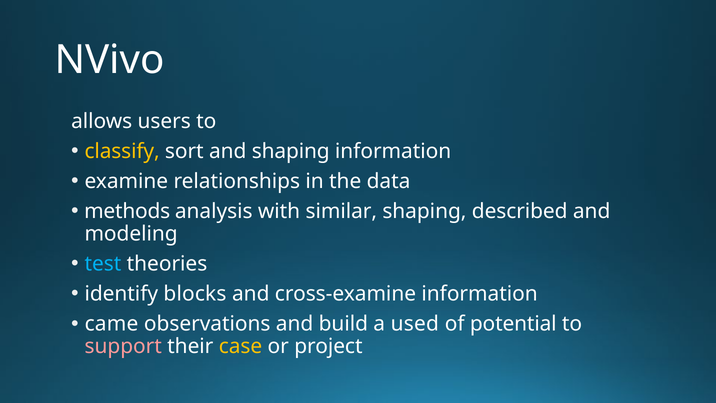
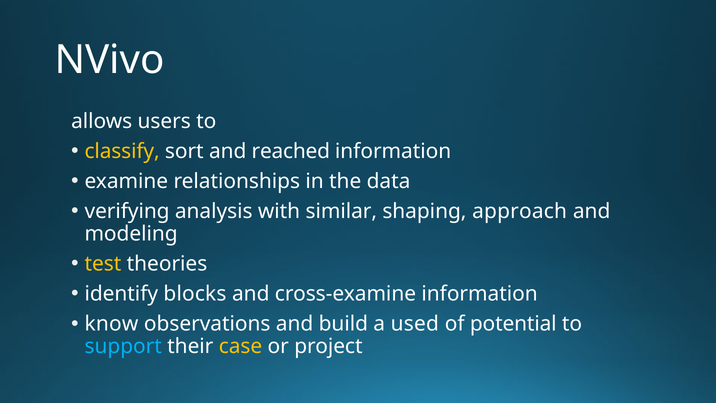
and shaping: shaping -> reached
methods: methods -> verifying
described: described -> approach
test colour: light blue -> yellow
came: came -> know
support colour: pink -> light blue
